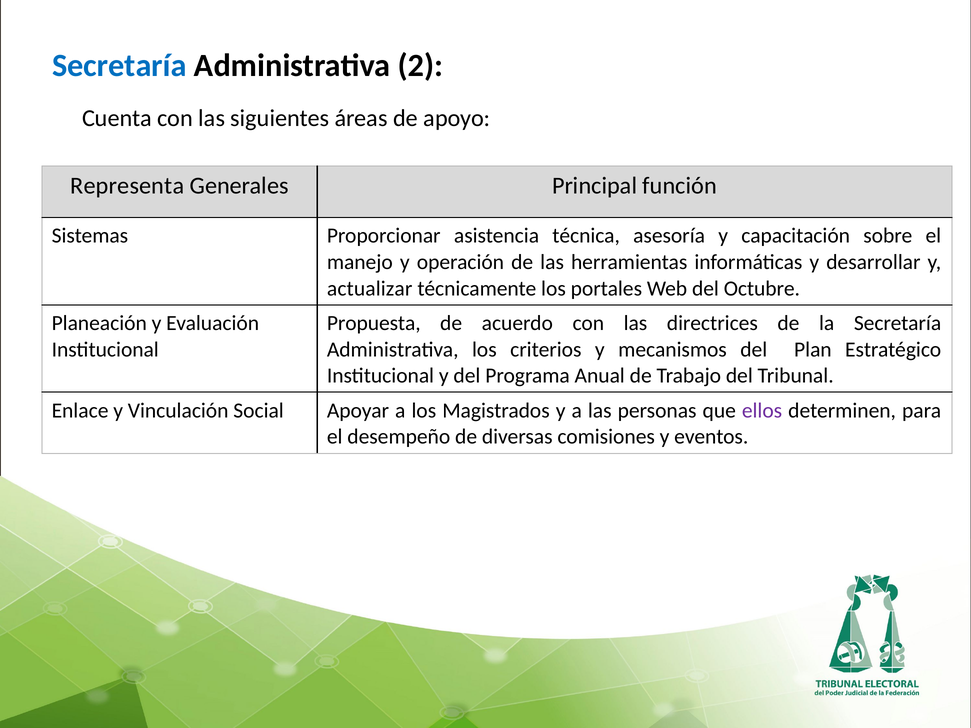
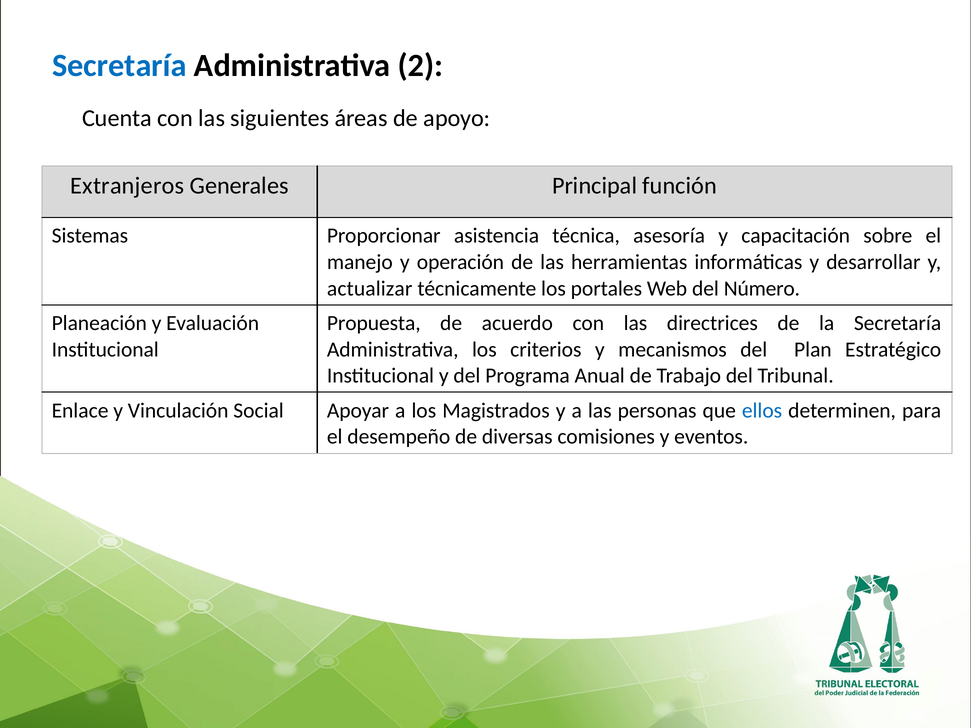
Representa: Representa -> Extranjeros
Octubre: Octubre -> Número
ellos colour: purple -> blue
